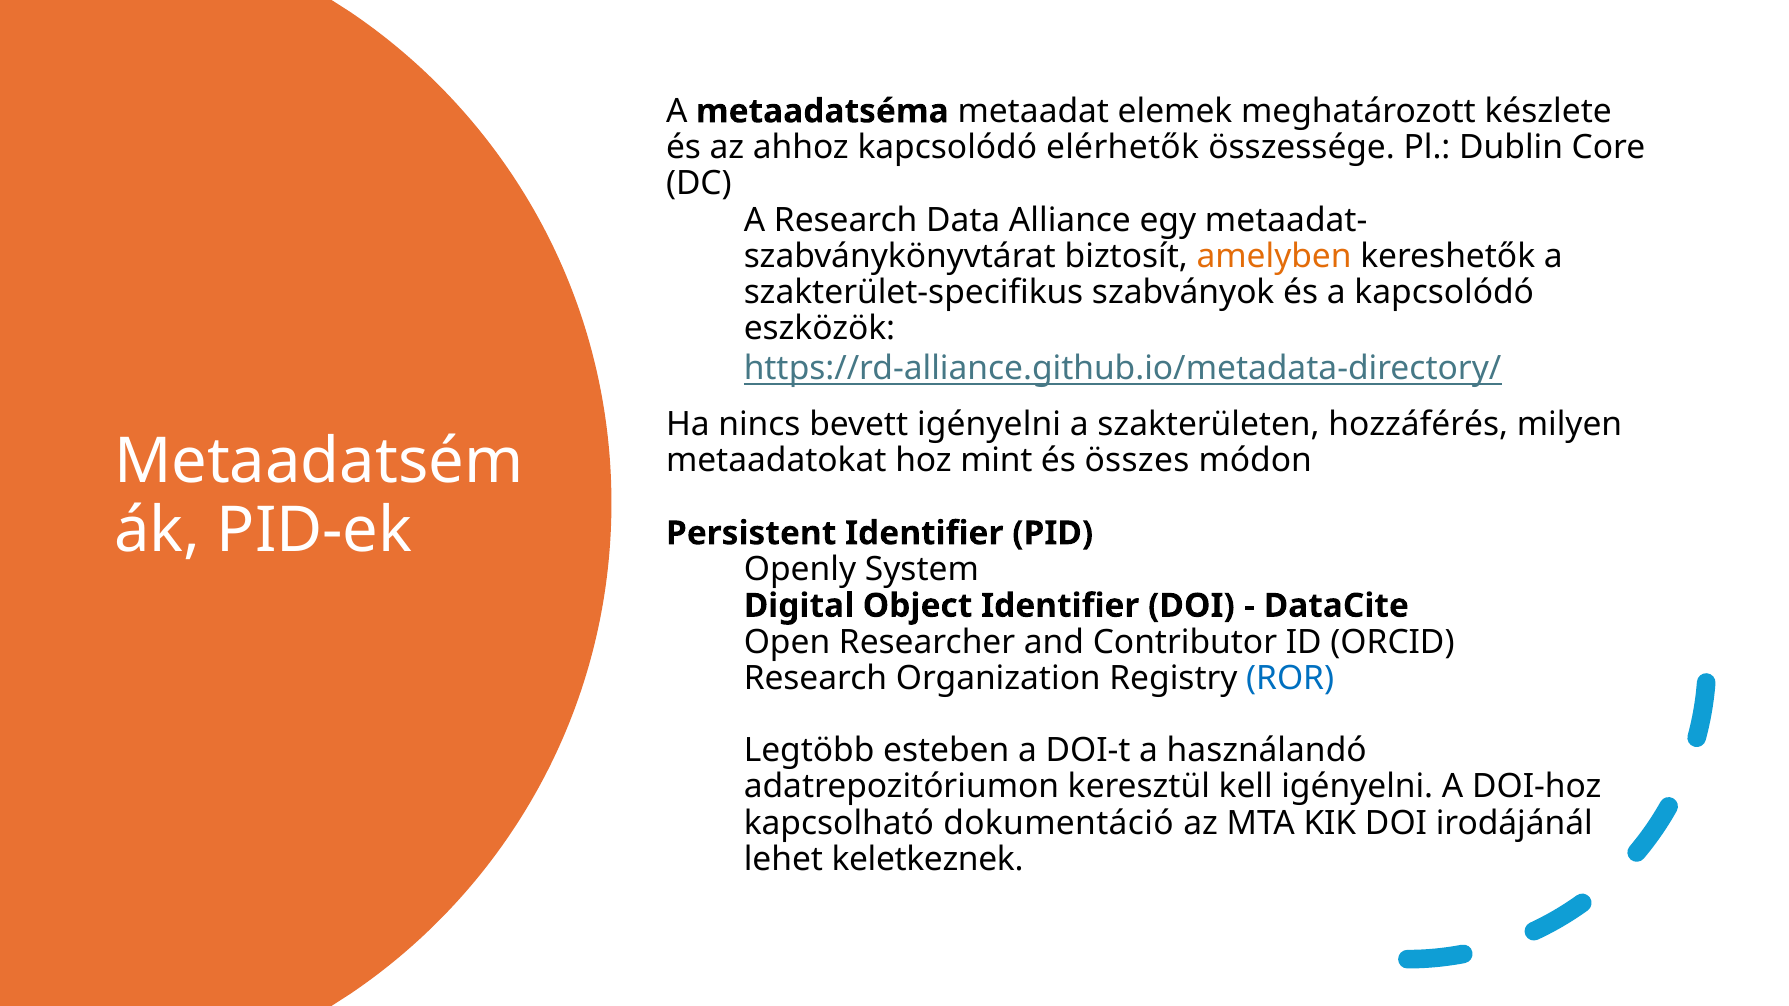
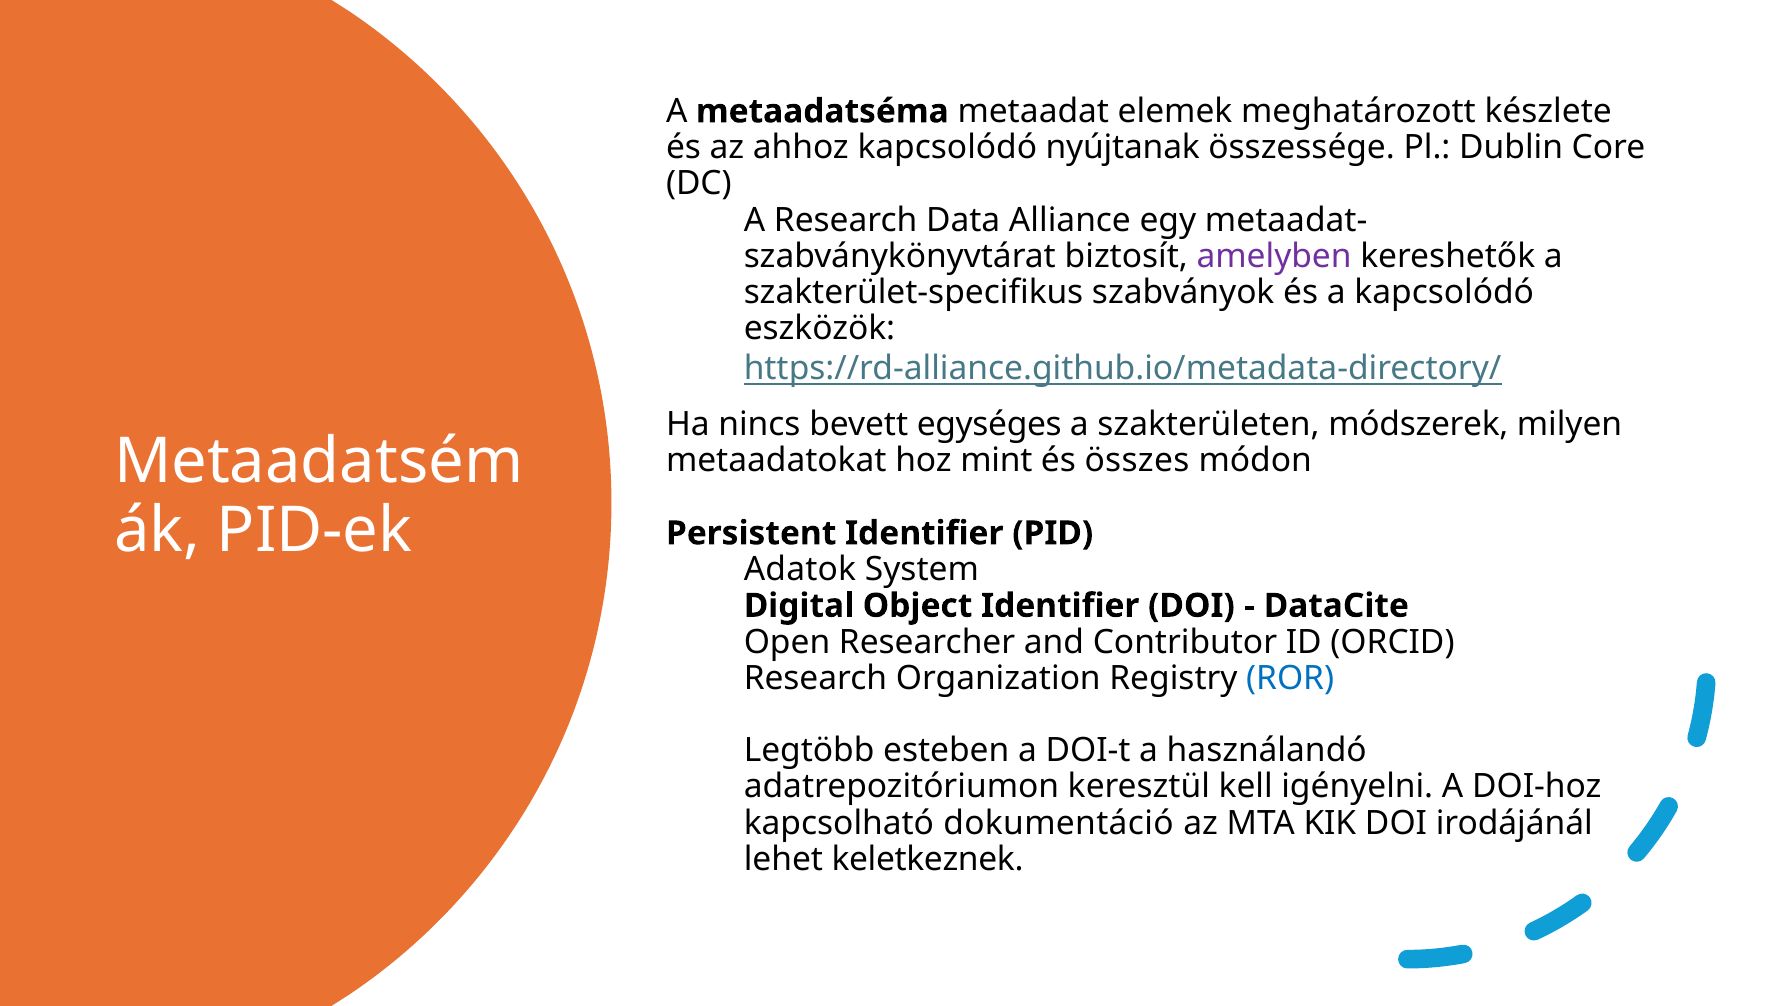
elérhetők: elérhetők -> nyújtanak
amelyben colour: orange -> purple
bevett igényelni: igényelni -> egységes
hozzáférés: hozzáférés -> módszerek
Openly: Openly -> Adatok
